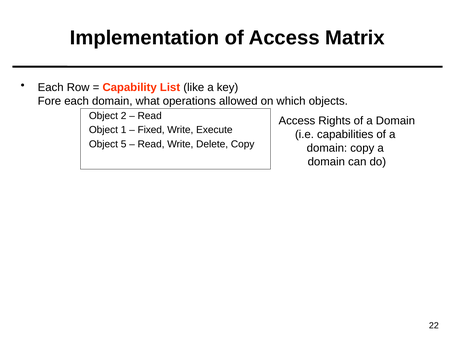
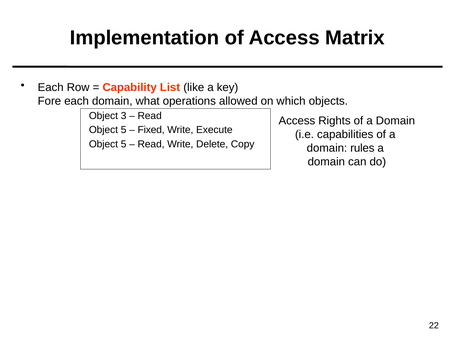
2: 2 -> 3
1 at (124, 130): 1 -> 5
domain copy: copy -> rules
